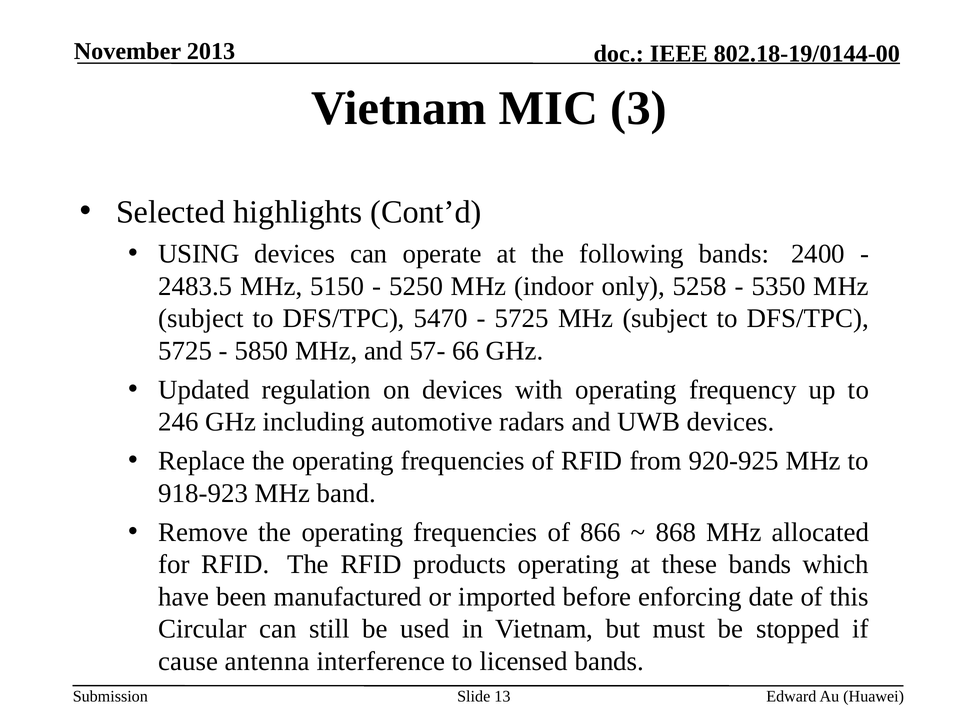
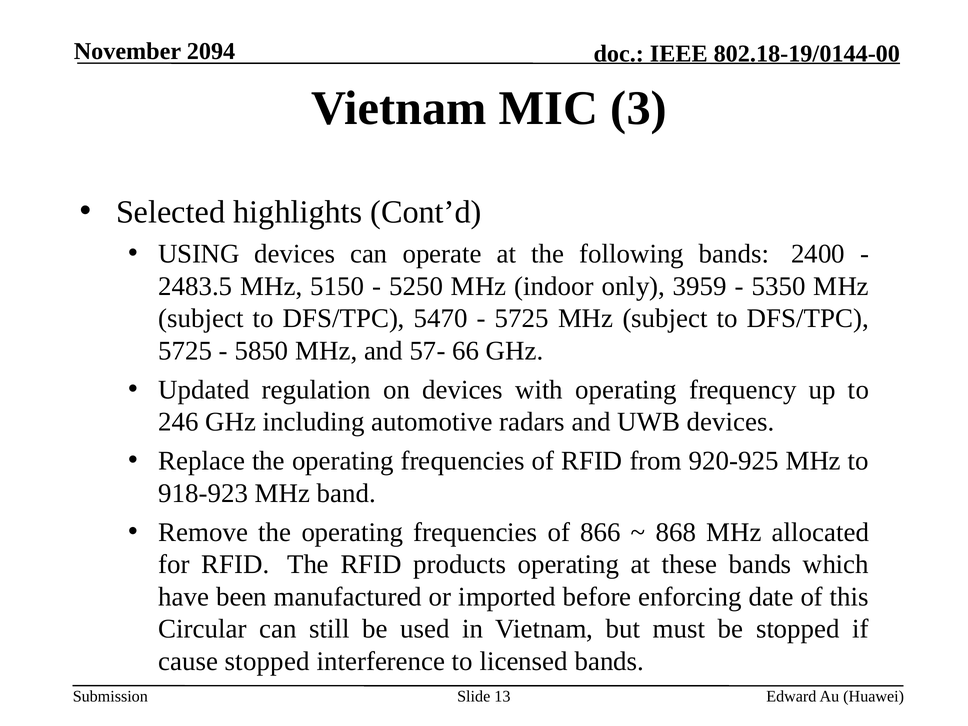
2013: 2013 -> 2094
5258: 5258 -> 3959
cause antenna: antenna -> stopped
